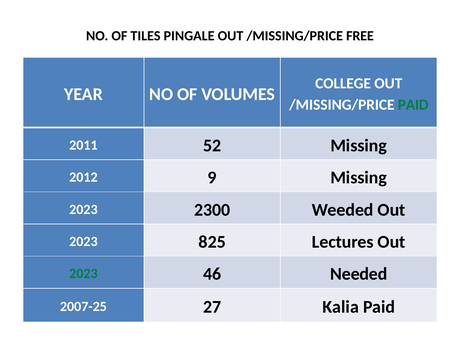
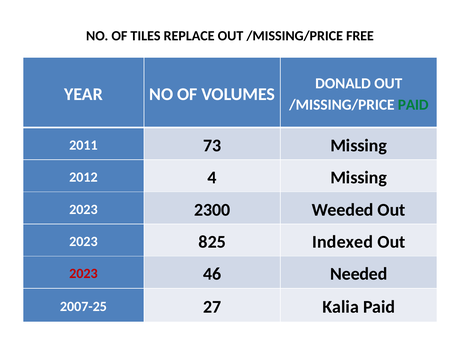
PINGALE: PINGALE -> REPLACE
COLLEGE: COLLEGE -> DONALD
52: 52 -> 73
9: 9 -> 4
Lectures: Lectures -> Indexed
2023 at (83, 274) colour: green -> red
